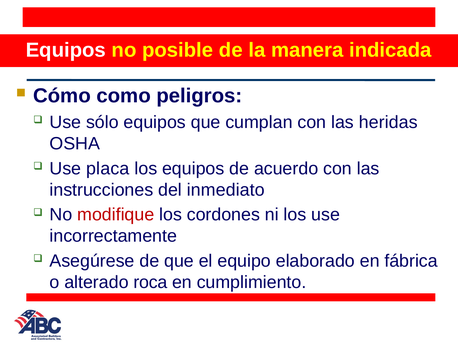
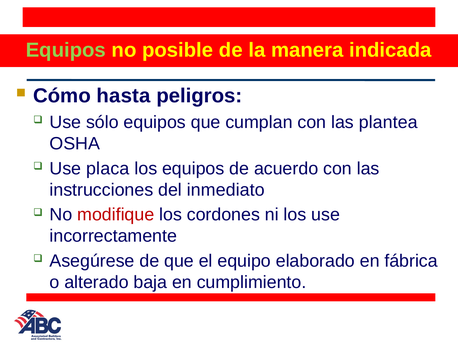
Equipos at (66, 50) colour: white -> light green
como: como -> hasta
heridas: heridas -> plantea
roca: roca -> baja
